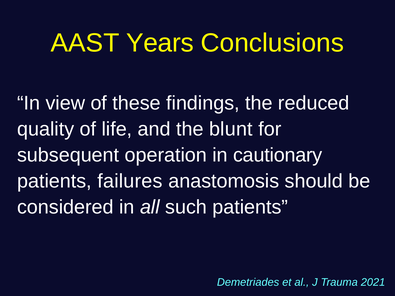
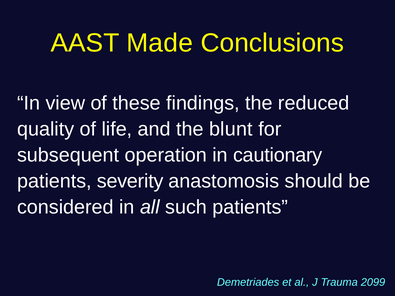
Years: Years -> Made
failures: failures -> severity
2021: 2021 -> 2099
